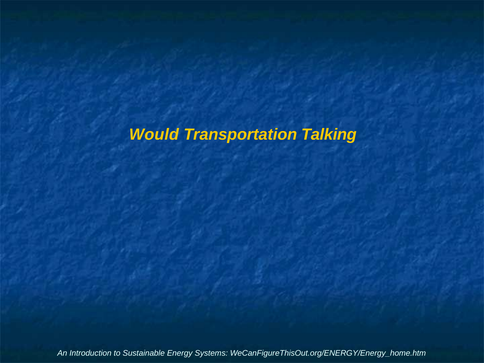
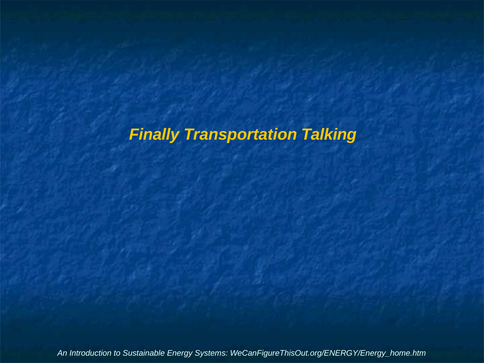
Would: Would -> Finally
